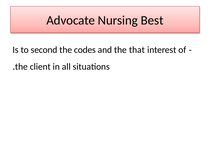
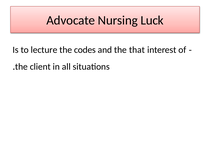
Best: Best -> Luck
second: second -> lecture
